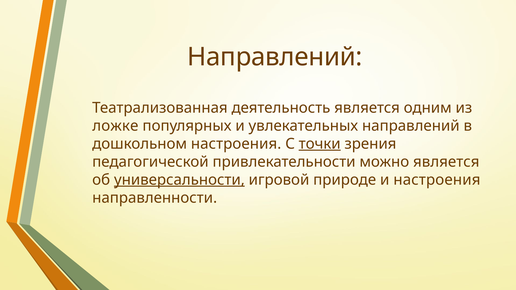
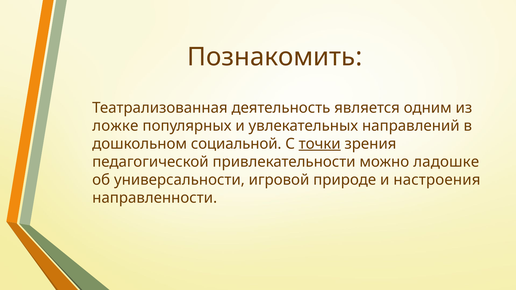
Направлений at (275, 57): Направлений -> Познакомить
дошкольном настроения: настроения -> социальной
можно является: является -> ладошке
универсальности underline: present -> none
